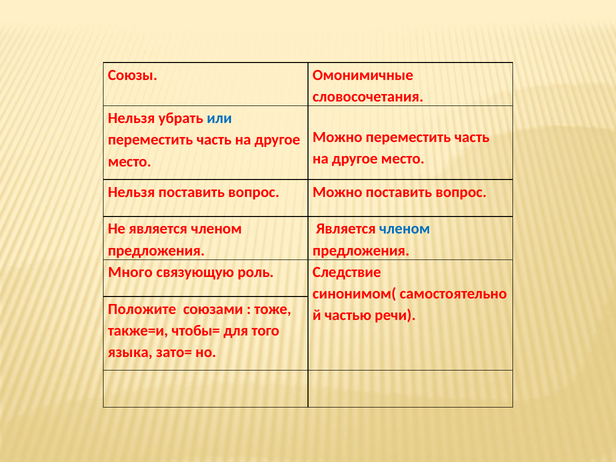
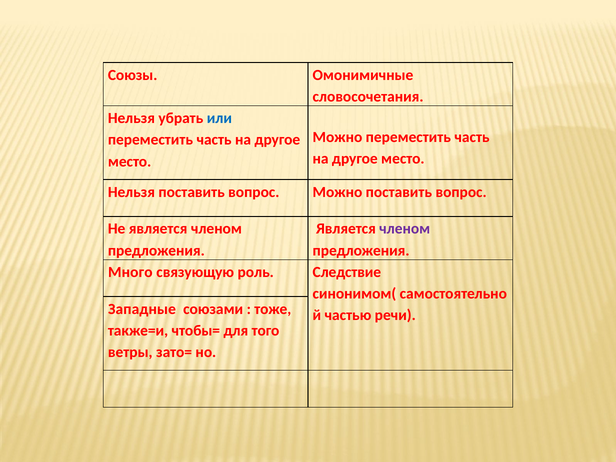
членом at (405, 229) colour: blue -> purple
Положите: Положите -> Западные
языка: языка -> ветры
